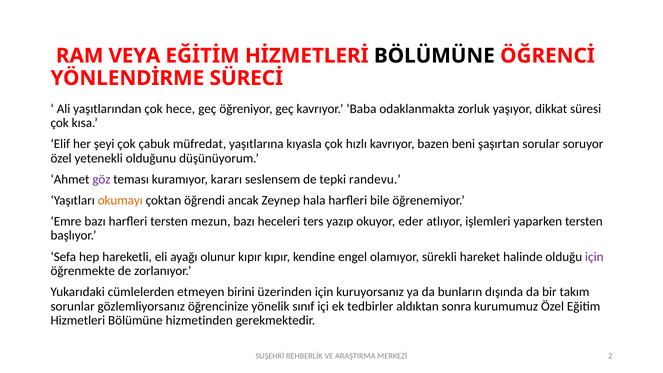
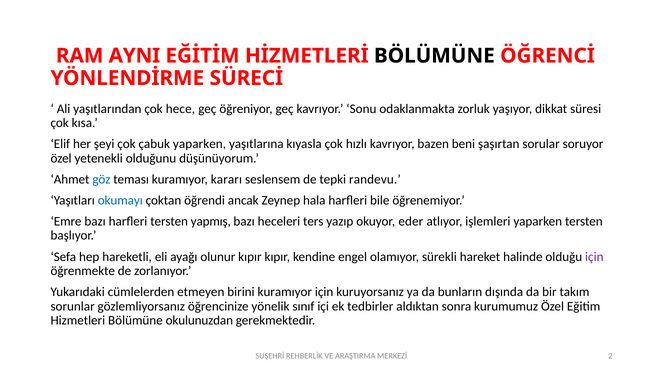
VEYA: VEYA -> AYNI
Baba: Baba -> Sonu
çabuk müfredat: müfredat -> yaparken
göz colour: purple -> blue
okumayı colour: orange -> blue
mezun: mezun -> yapmış
birini üzerinden: üzerinden -> kuramıyor
hizmetinden: hizmetinden -> okulunuzdan
